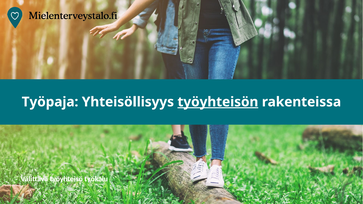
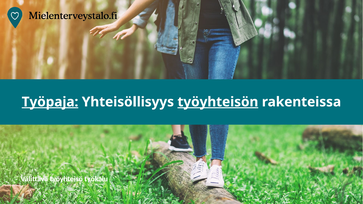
Työpaja underline: none -> present
